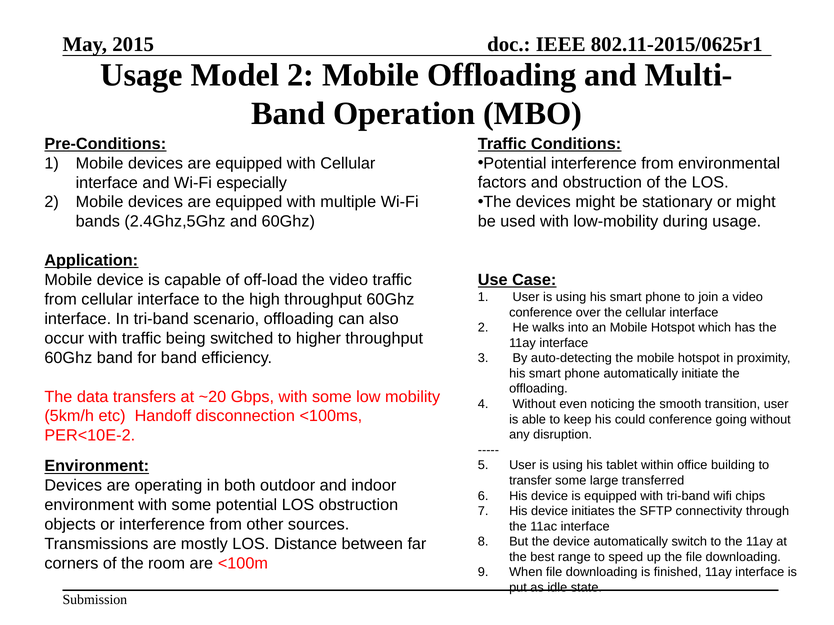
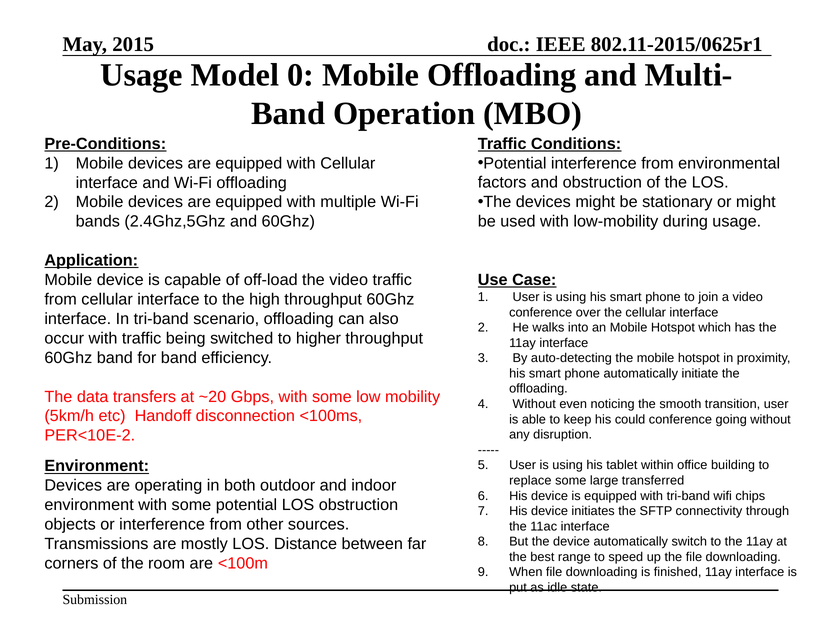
Model 2: 2 -> 0
Wi-Fi especially: especially -> offloading
transfer: transfer -> replace
